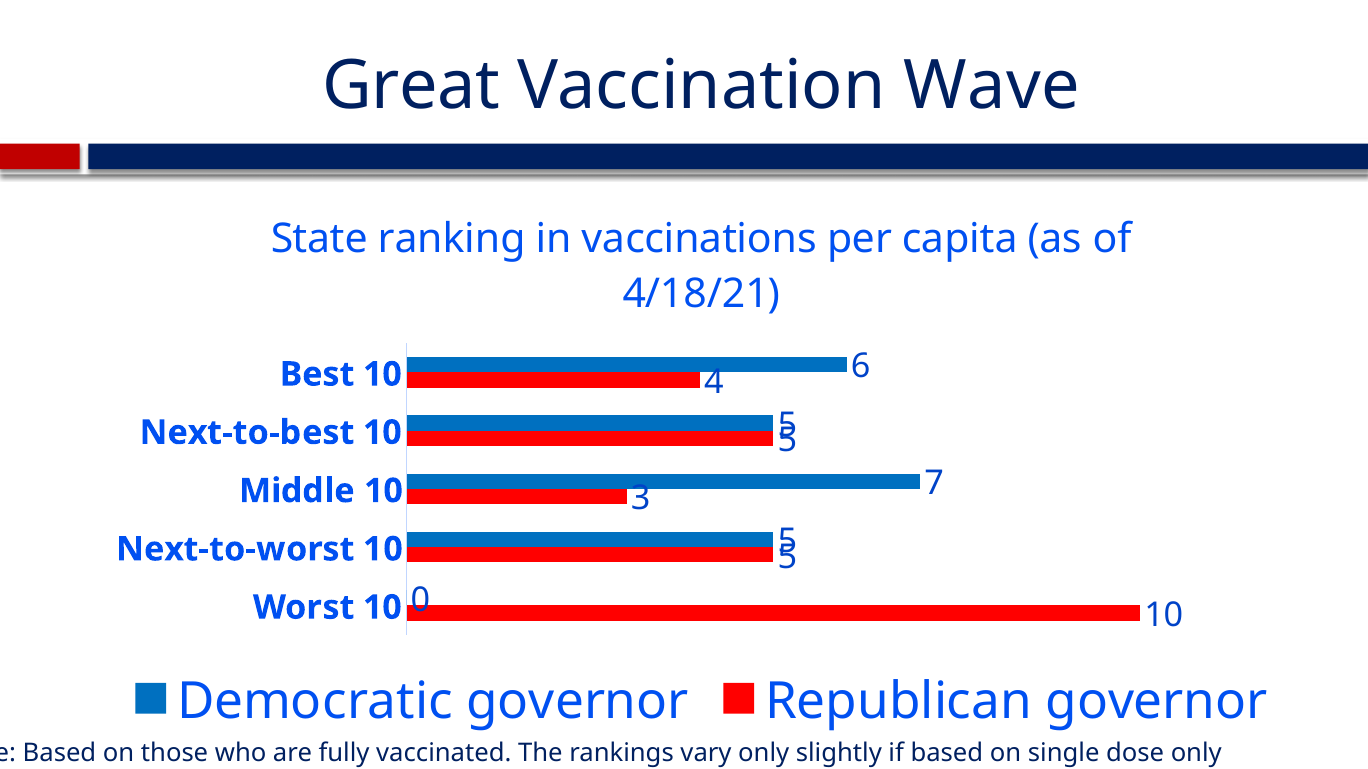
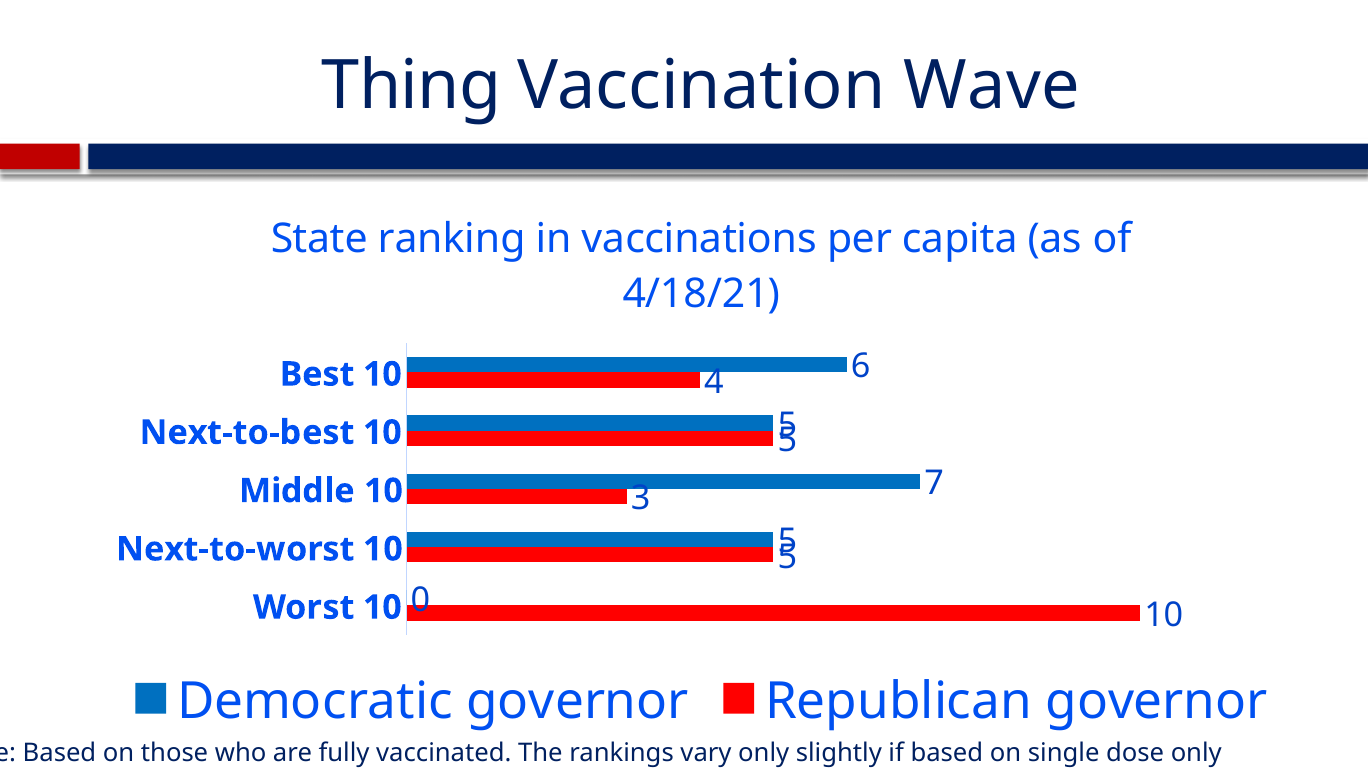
Great: Great -> Thing
